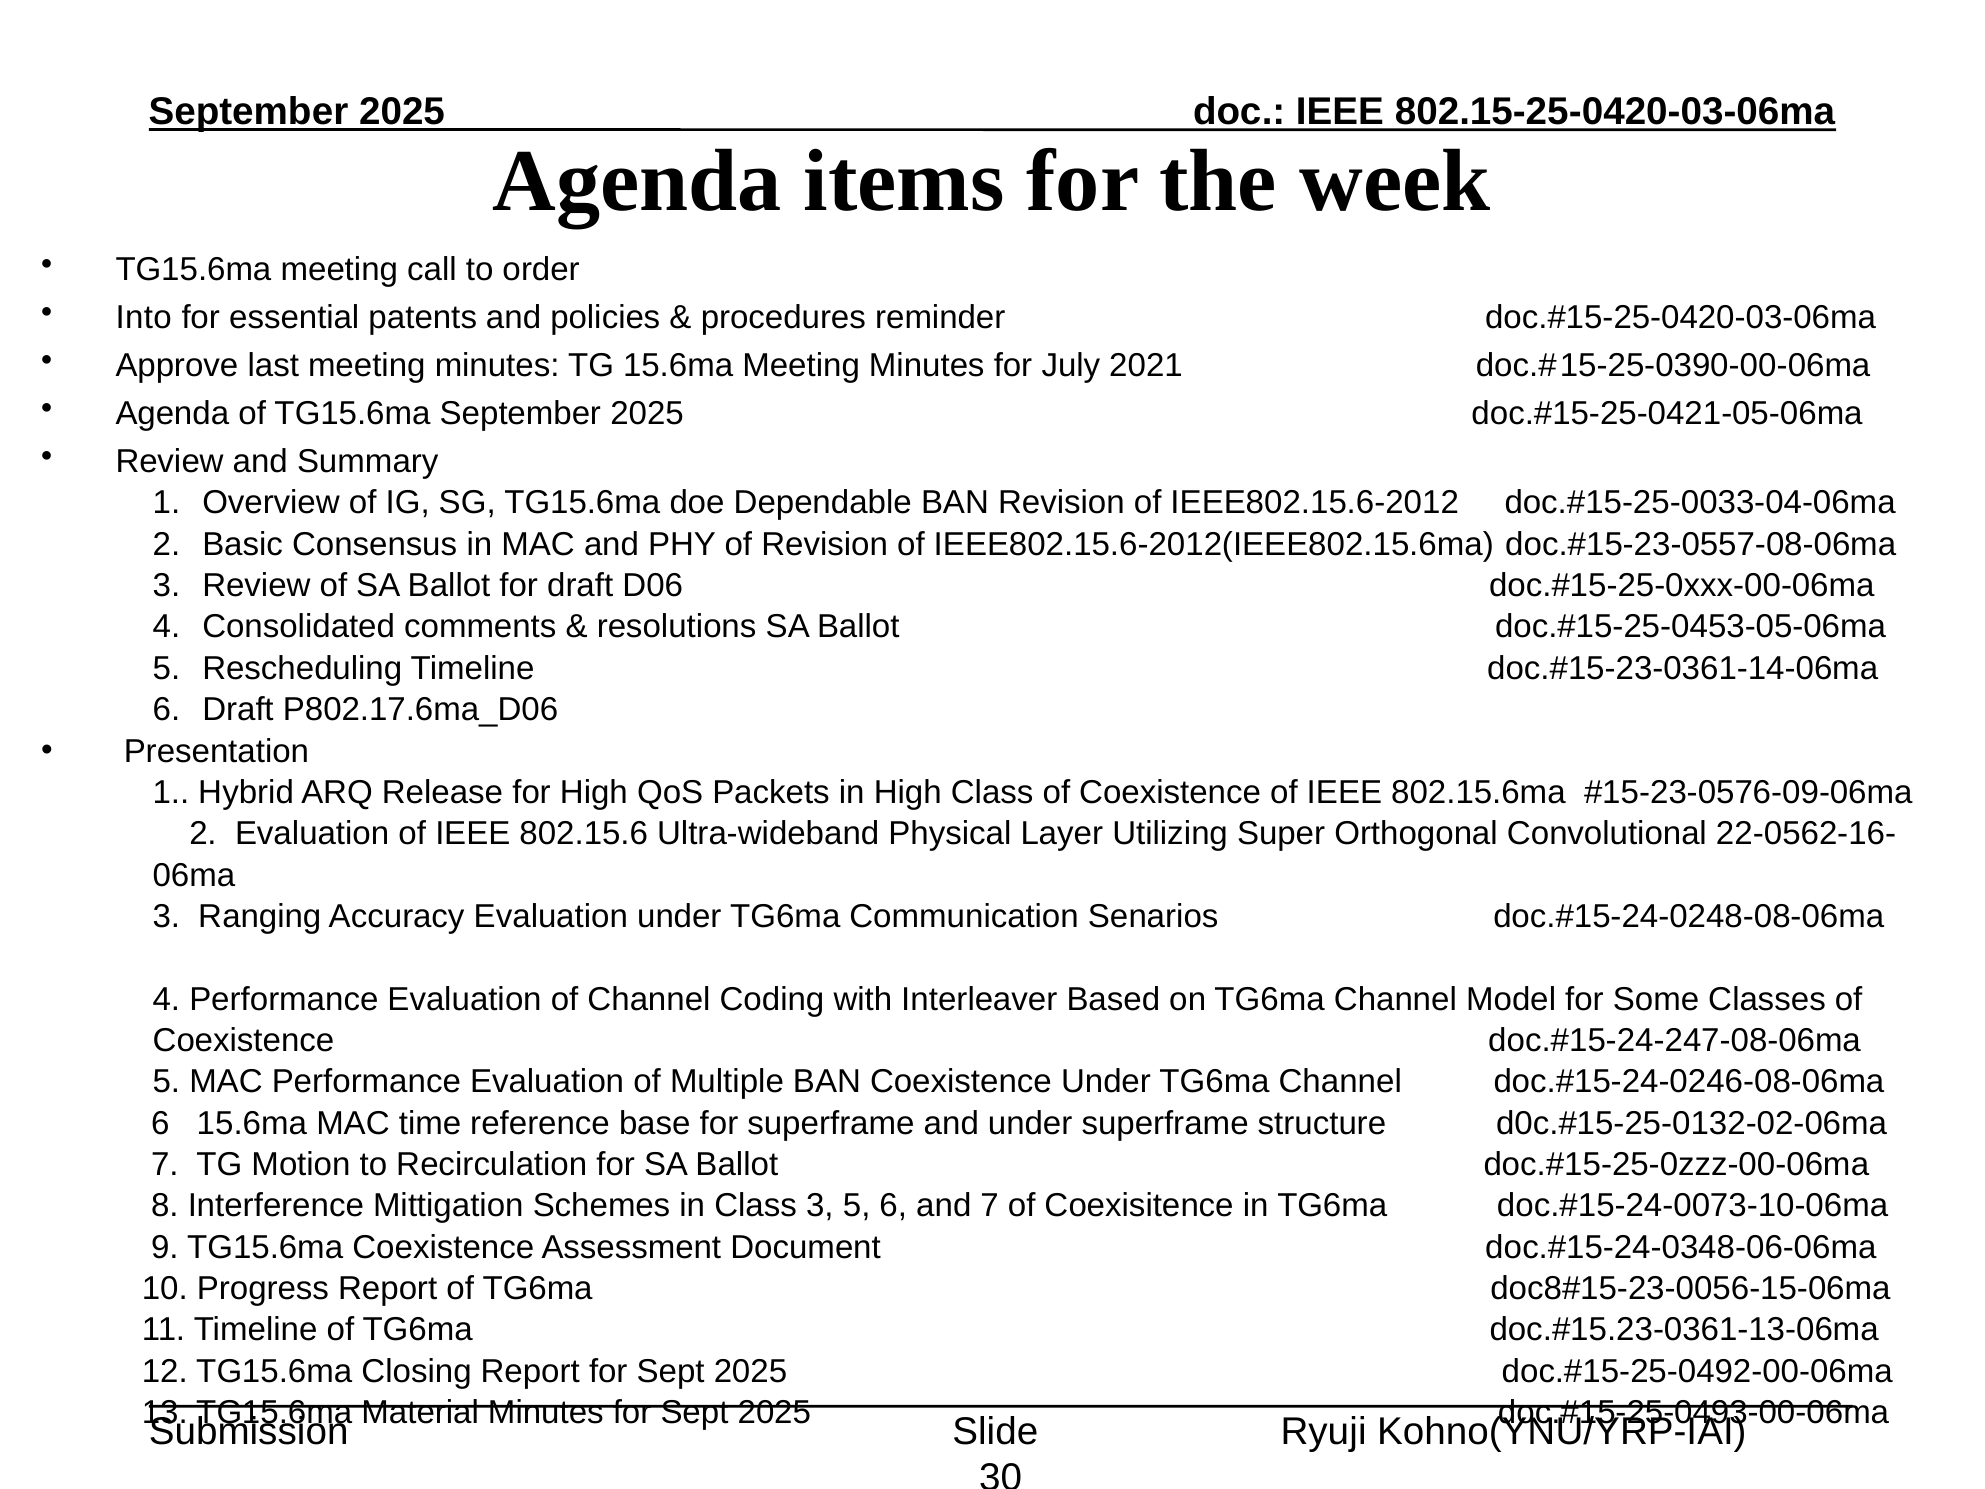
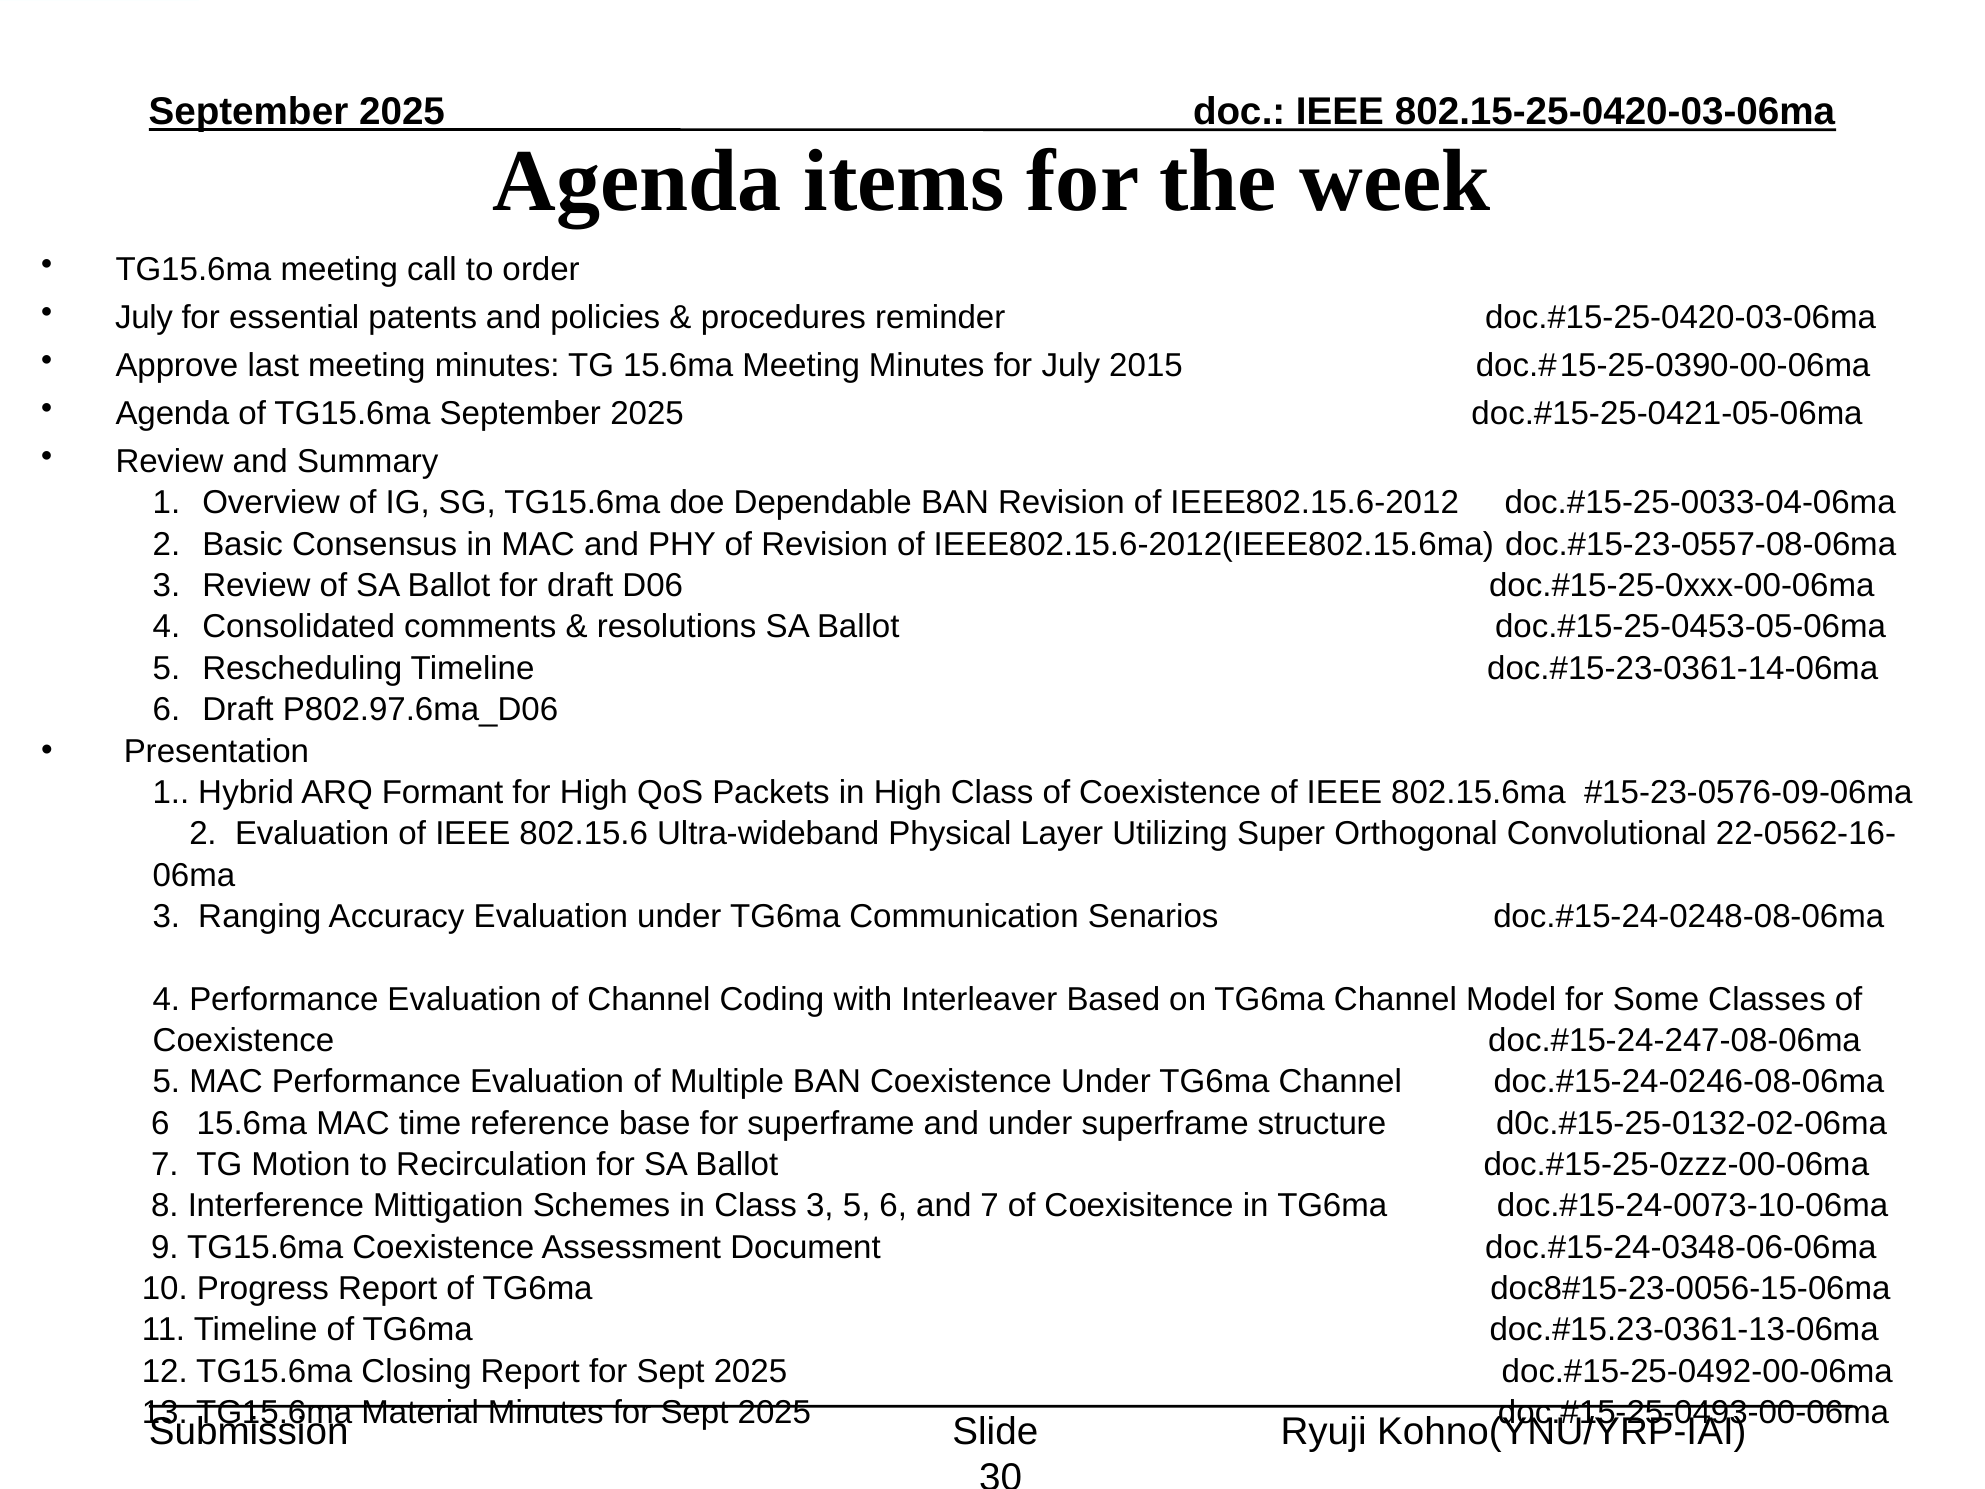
Into at (144, 318): Into -> July
2021: 2021 -> 2015
P802.17.6ma_D06: P802.17.6ma_D06 -> P802.97.6ma_D06
Release: Release -> Formant
